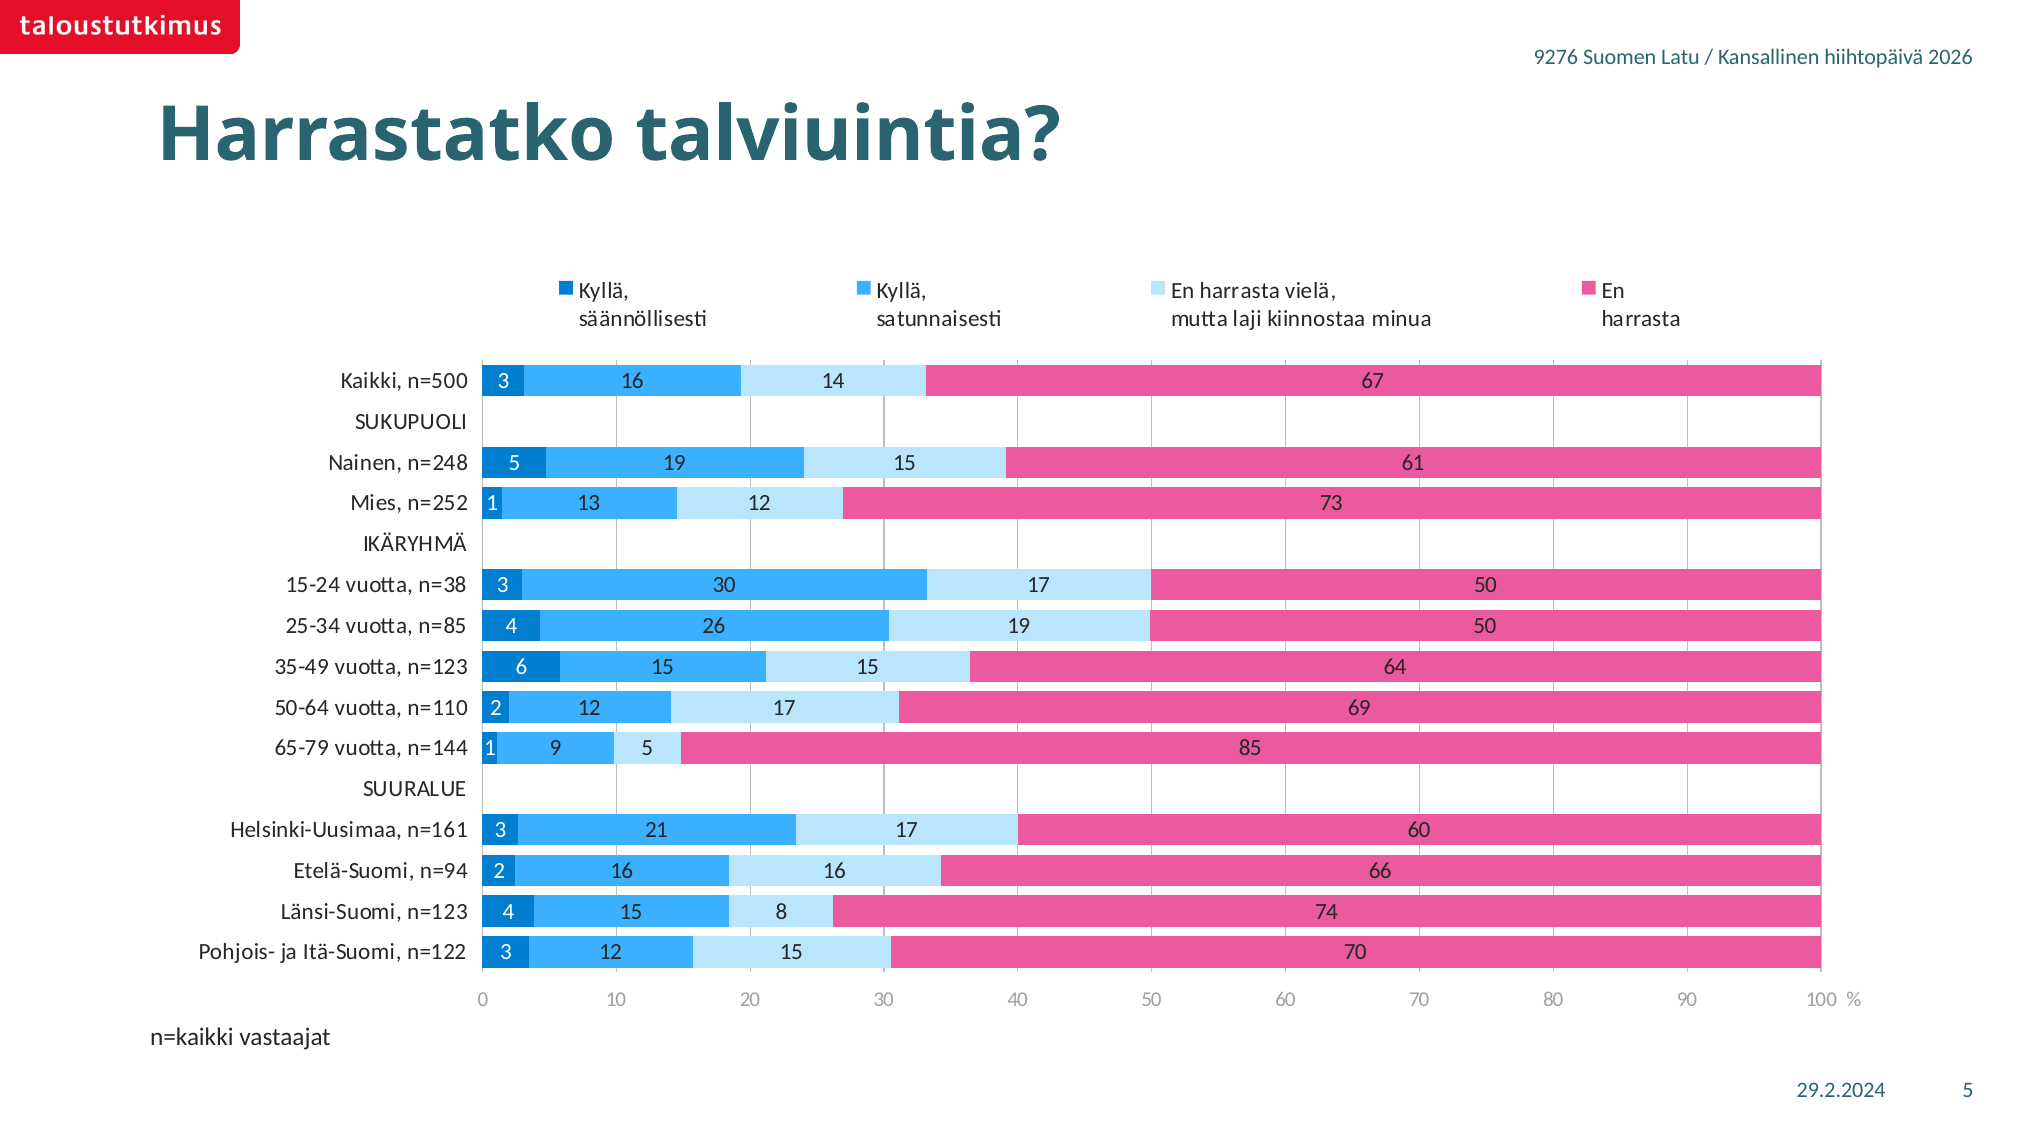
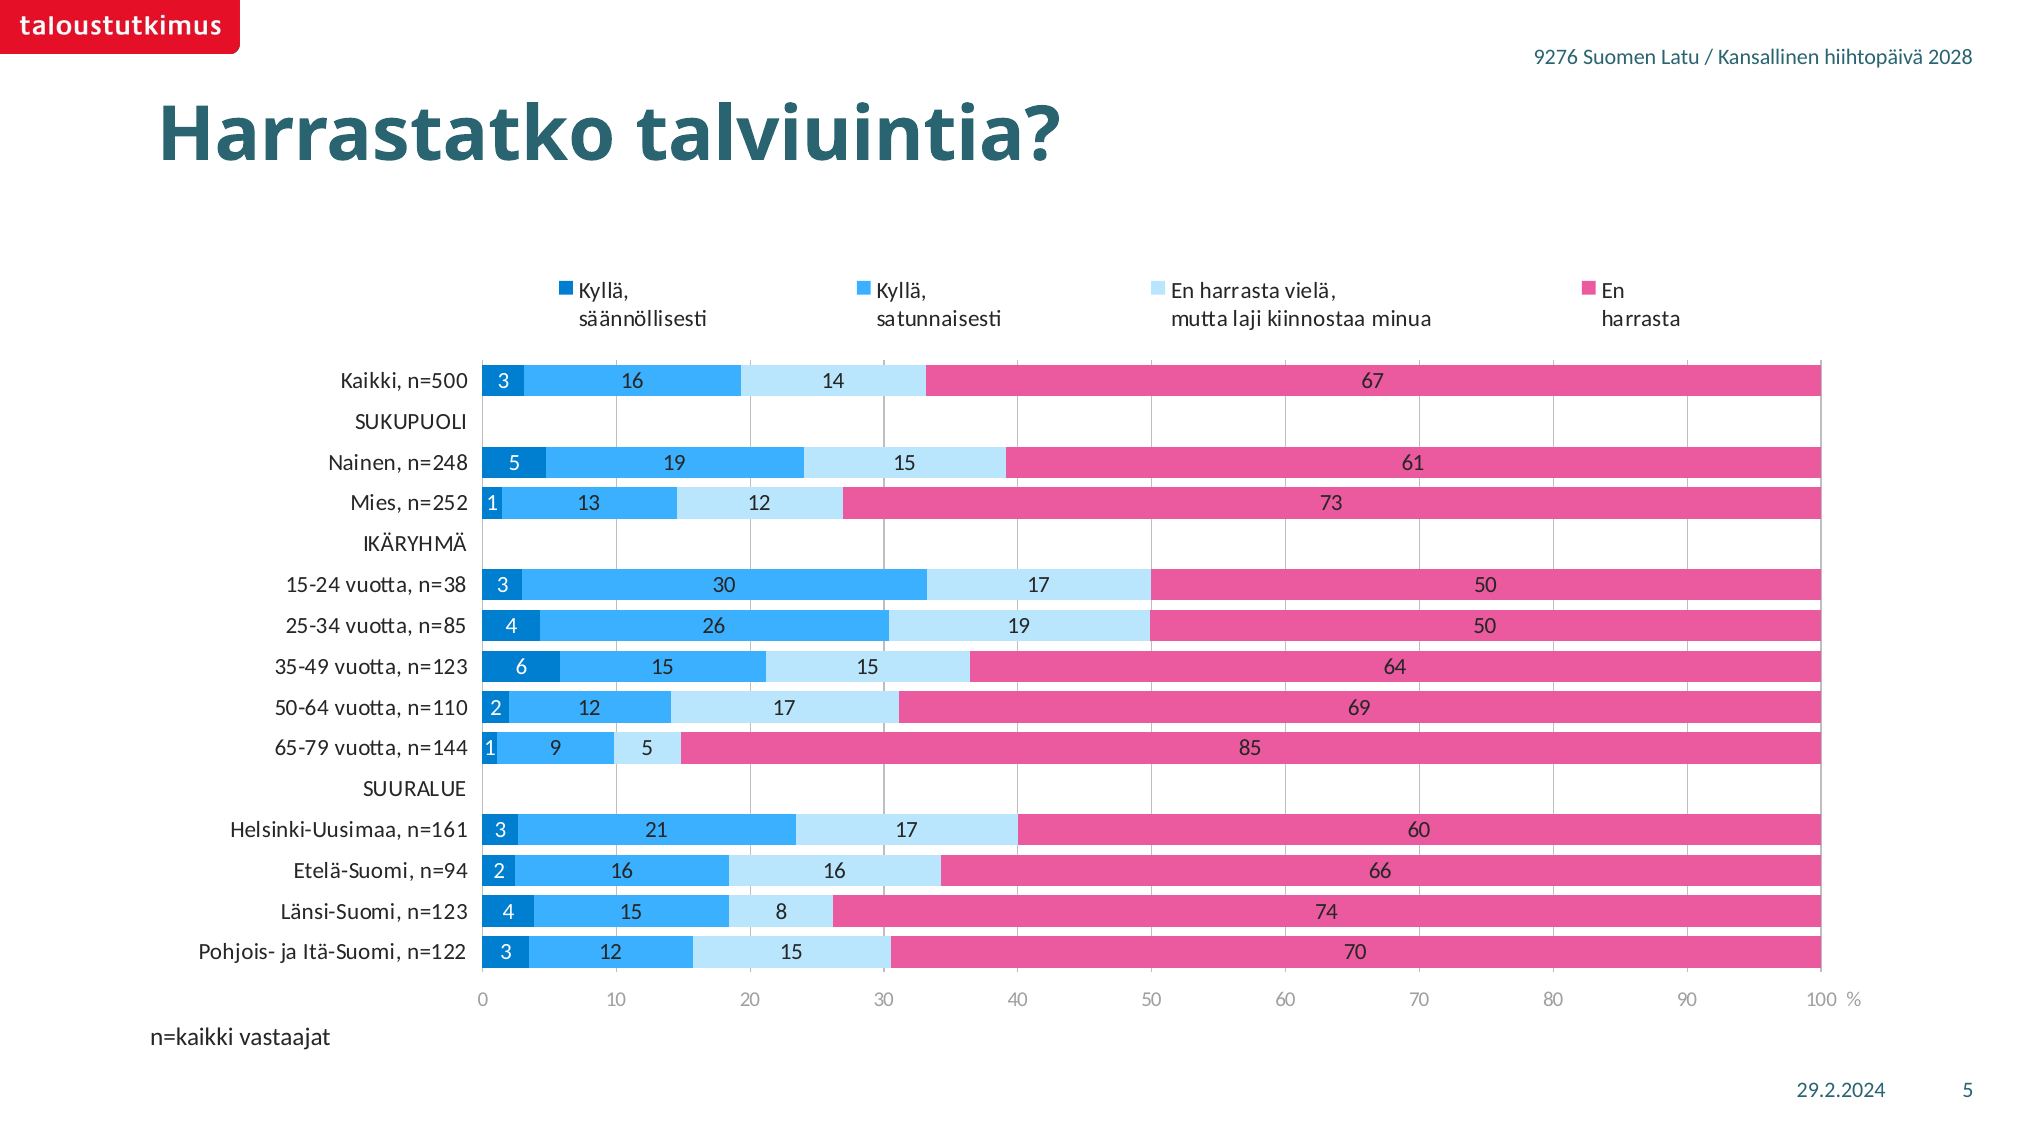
2026: 2026 -> 2028
